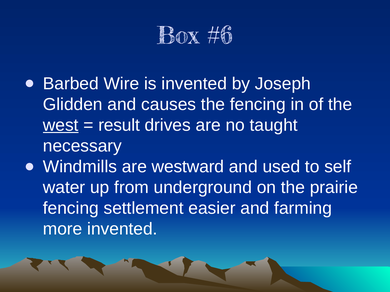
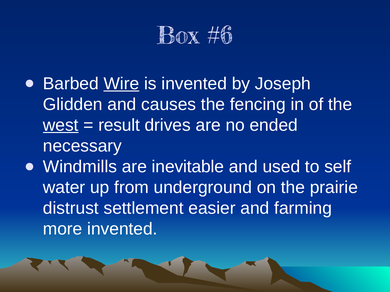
Wire underline: none -> present
taught: taught -> ended
westward: westward -> inevitable
fencing at (71, 209): fencing -> distrust
